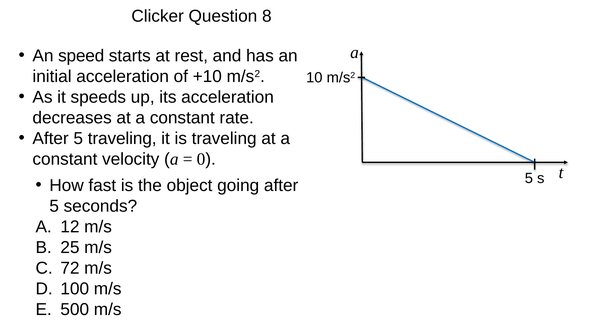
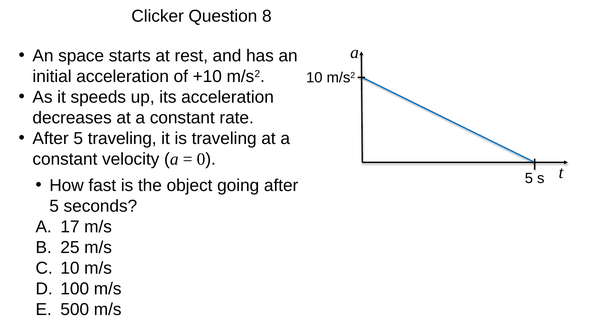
speed: speed -> space
12: 12 -> 17
72 at (70, 268): 72 -> 10
